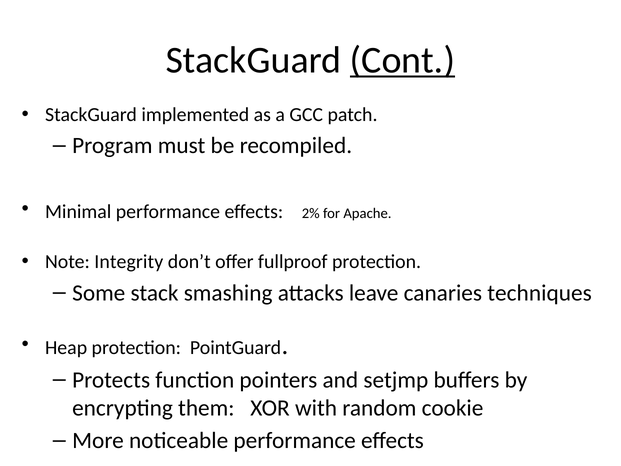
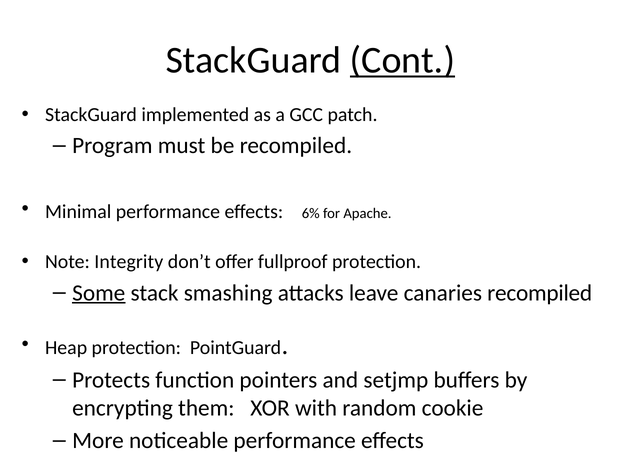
2%: 2% -> 6%
Some underline: none -> present
canaries techniques: techniques -> recompiled
